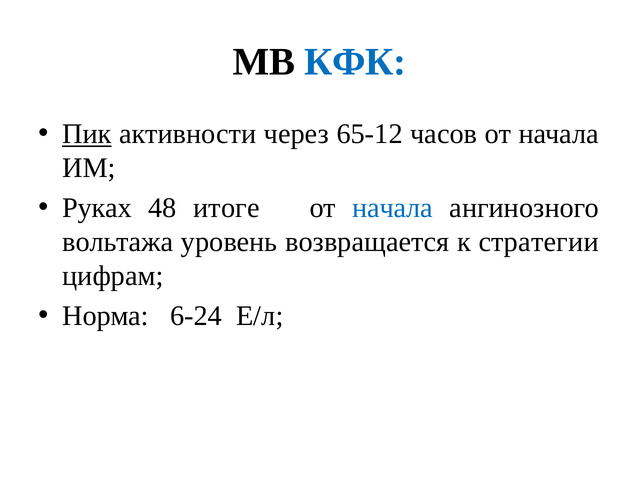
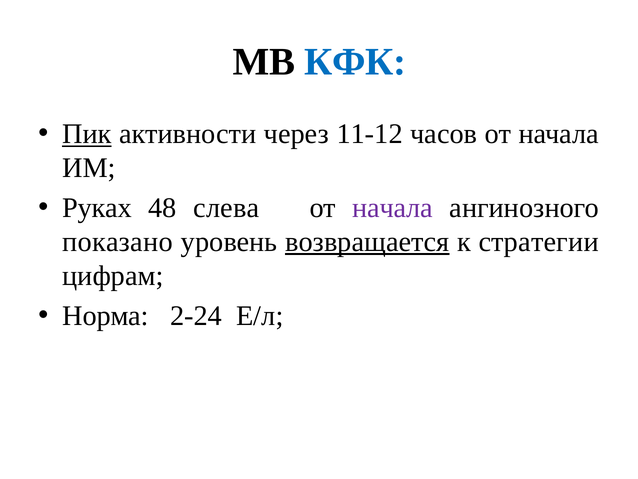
65-12: 65-12 -> 11-12
итоге: итоге -> слева
начала at (393, 208) colour: blue -> purple
вольтажа: вольтажа -> показано
возвращается underline: none -> present
6-24: 6-24 -> 2-24
